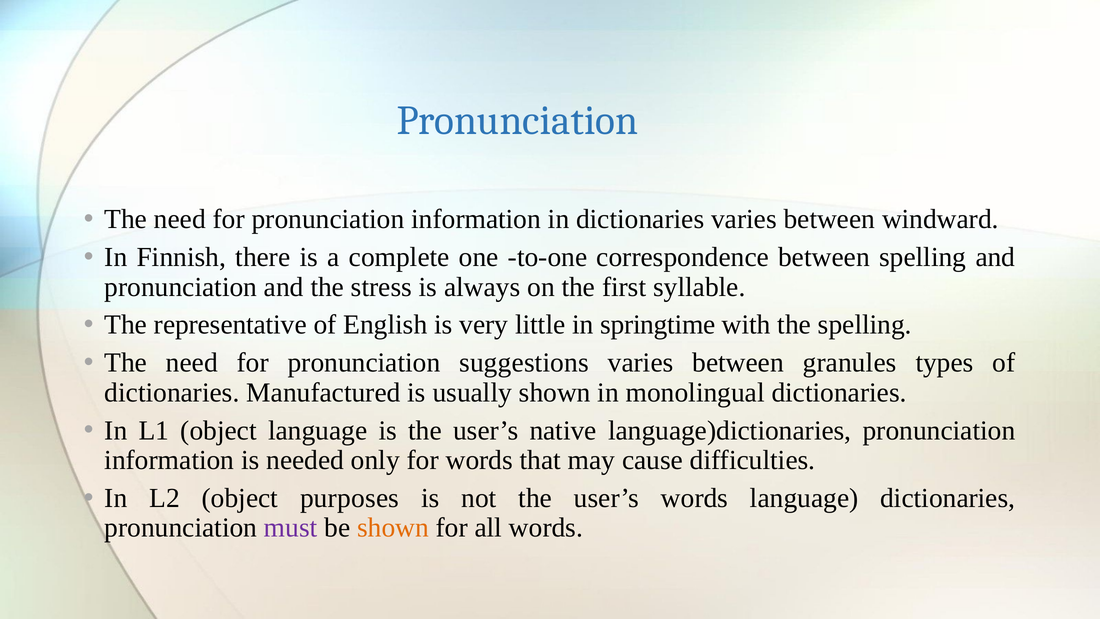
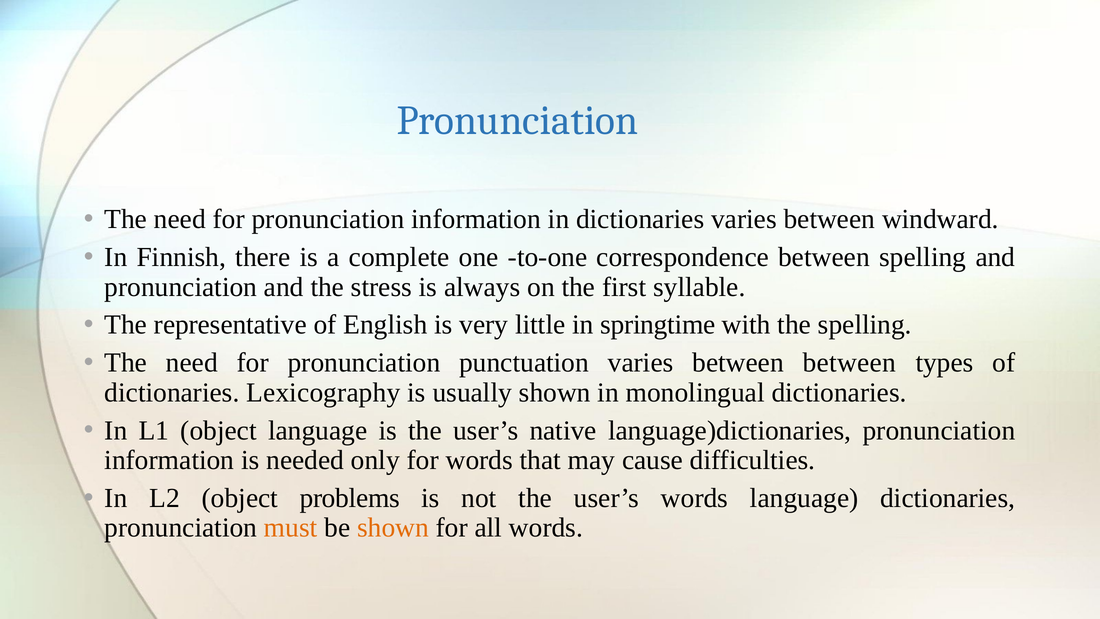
suggestions: suggestions -> punctuation
between granules: granules -> between
Manufactured: Manufactured -> Lexicography
purposes: purposes -> problems
must colour: purple -> orange
